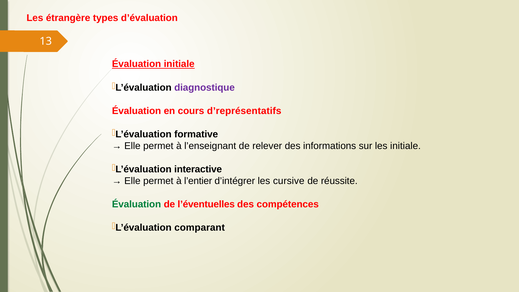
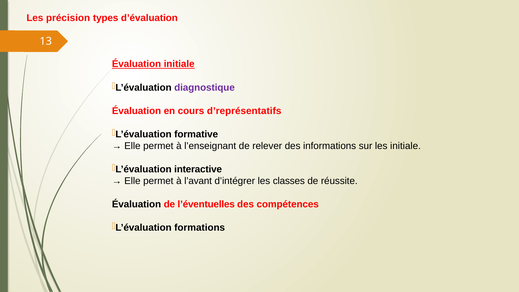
étrangère: étrangère -> précision
l’entier: l’entier -> l’avant
cursive: cursive -> classes
Évaluation at (136, 204) colour: green -> black
comparant: comparant -> formations
